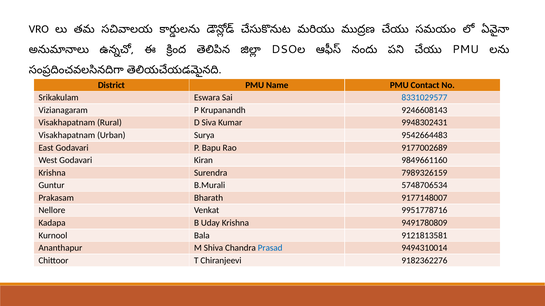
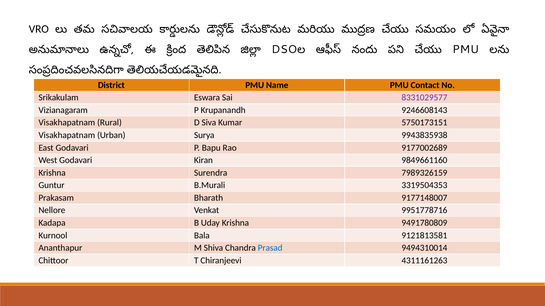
8331029577 colour: blue -> purple
9948302431: 9948302431 -> 5750173151
9542664483: 9542664483 -> 9943835938
5748706534: 5748706534 -> 3319504353
9182362276: 9182362276 -> 4311161263
